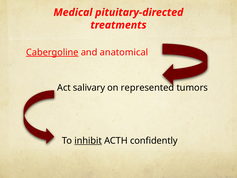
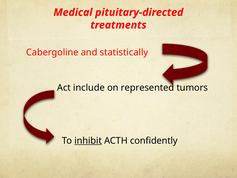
Cabergoline underline: present -> none
anatomical: anatomical -> statistically
salivary: salivary -> include
